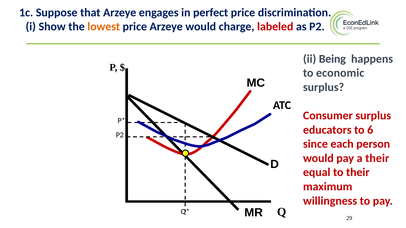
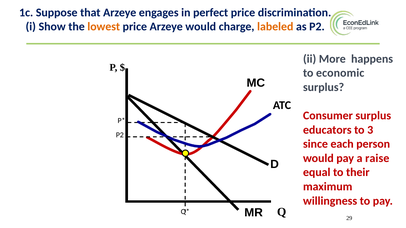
labeled colour: red -> orange
Being: Being -> More
6: 6 -> 3
a their: their -> raise
